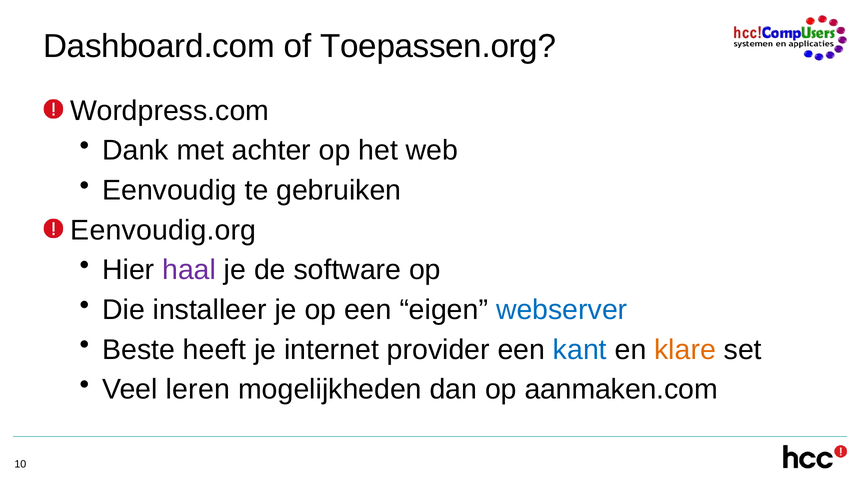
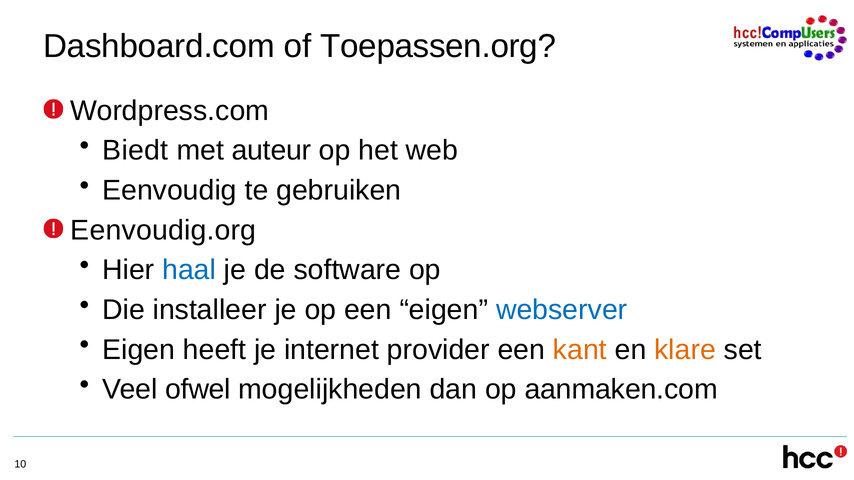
Dank: Dank -> Biedt
achter: achter -> auteur
haal colour: purple -> blue
Beste at (139, 350): Beste -> Eigen
kant colour: blue -> orange
leren: leren -> ofwel
